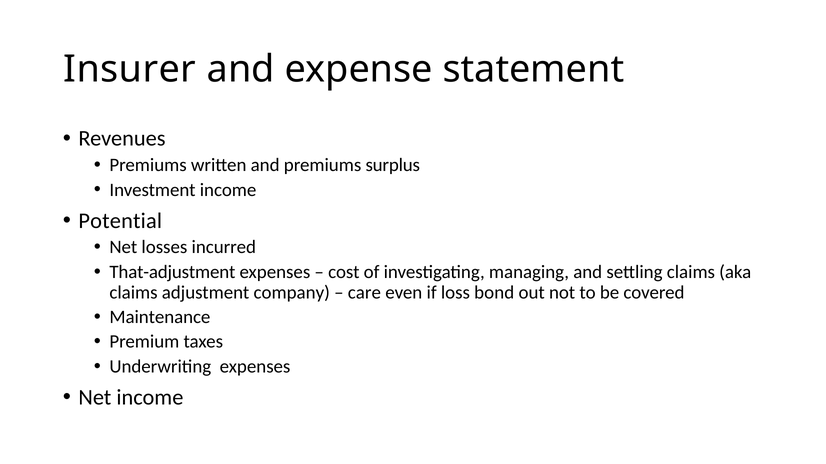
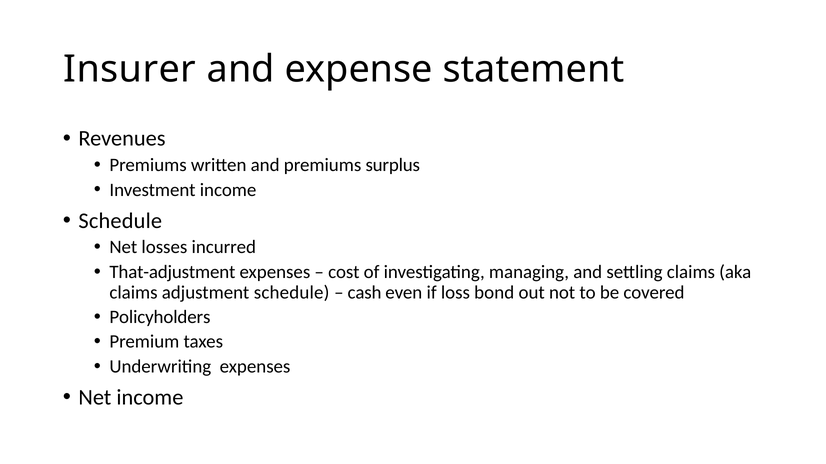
Potential at (120, 221): Potential -> Schedule
adjustment company: company -> schedule
care: care -> cash
Maintenance: Maintenance -> Policyholders
